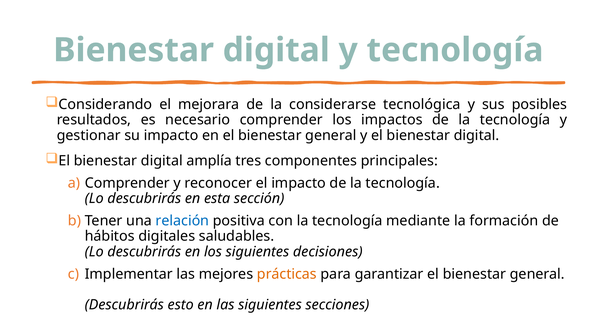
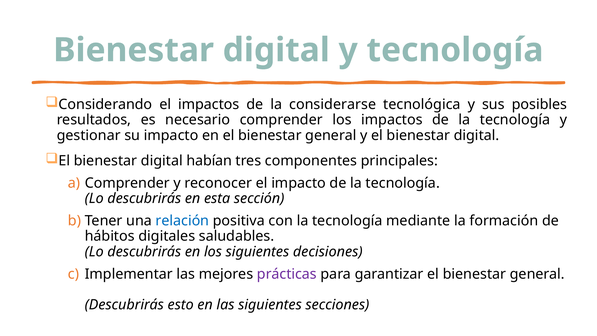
el mejorara: mejorara -> impactos
amplía: amplía -> habían
prácticas colour: orange -> purple
